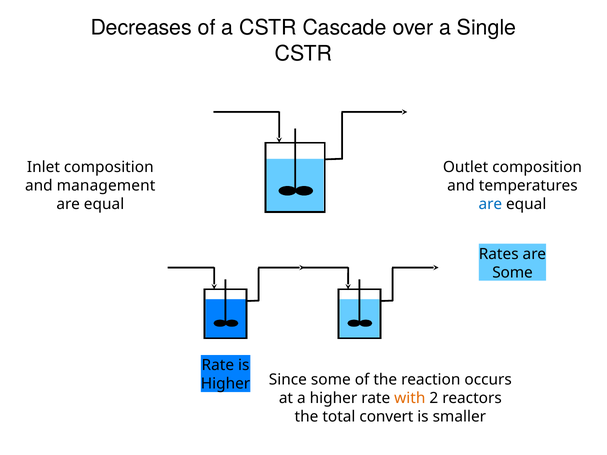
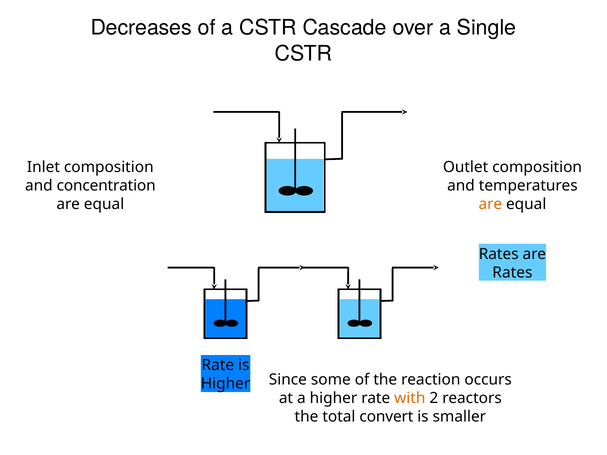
management: management -> concentration
are at (490, 204) colour: blue -> orange
Some at (513, 273): Some -> Rates
